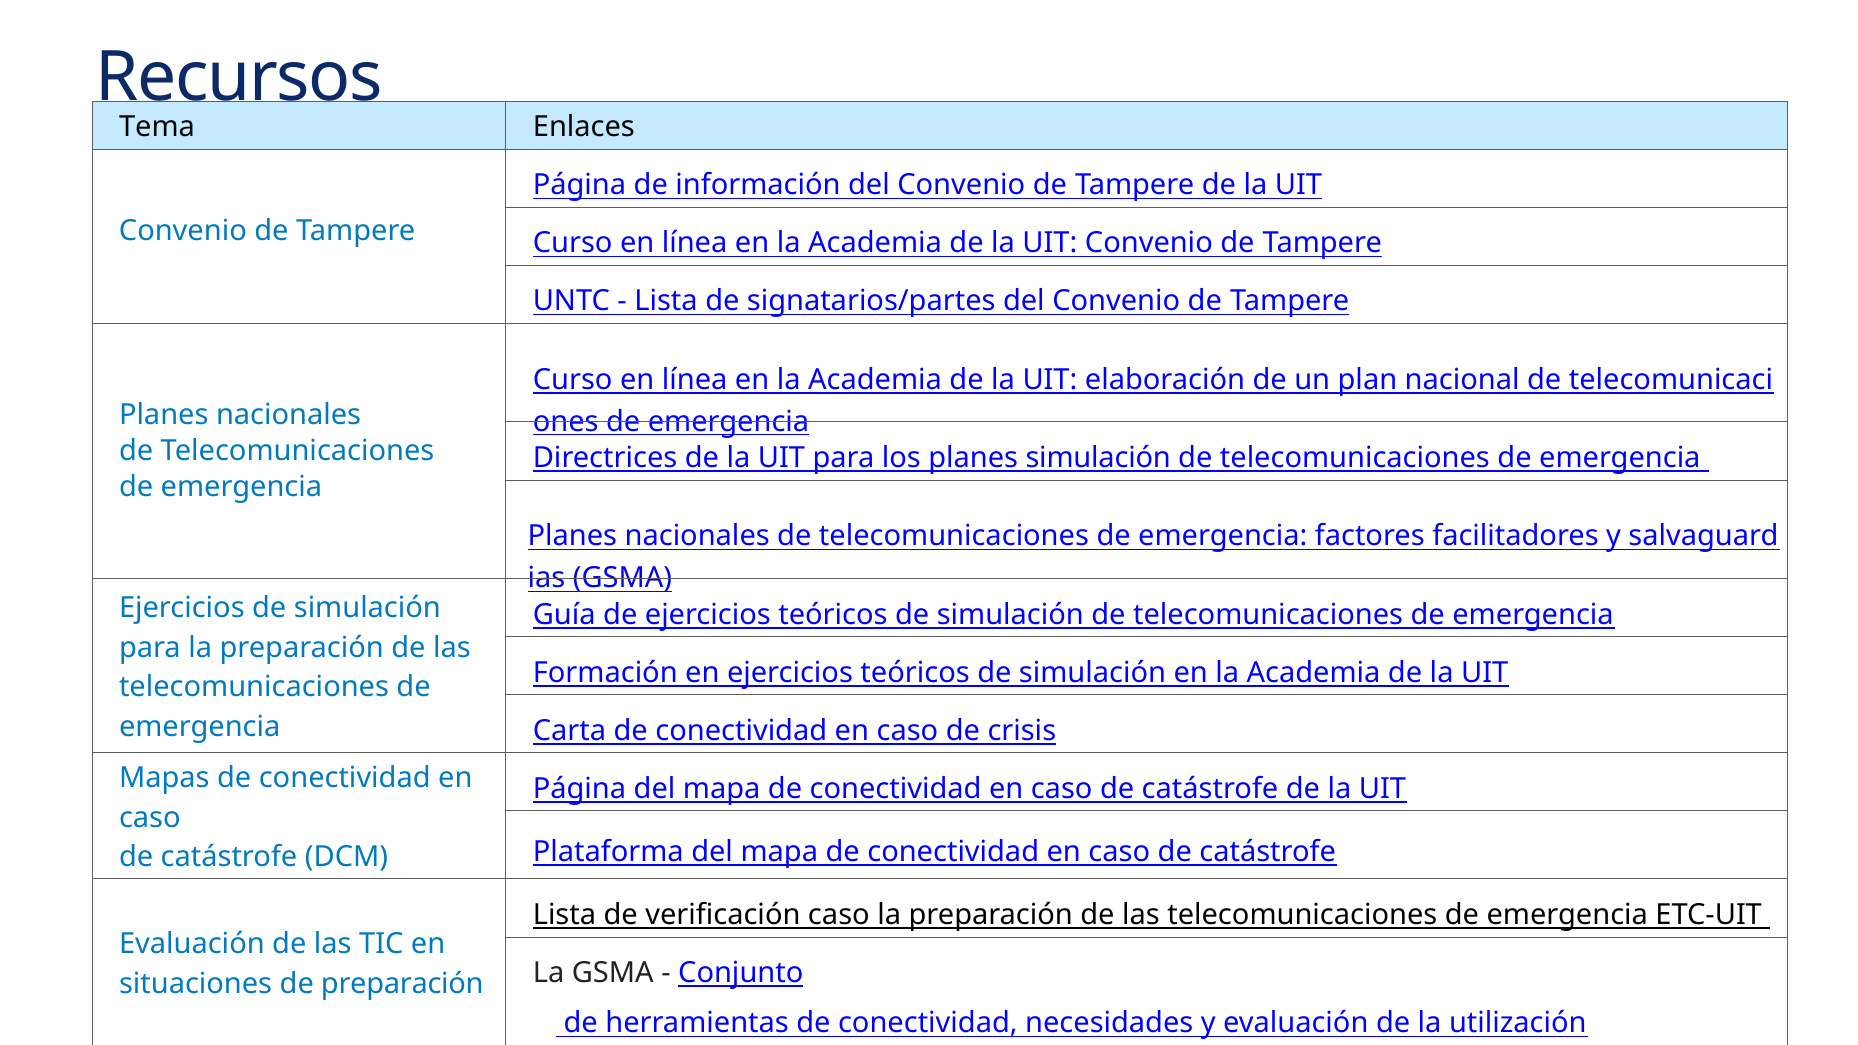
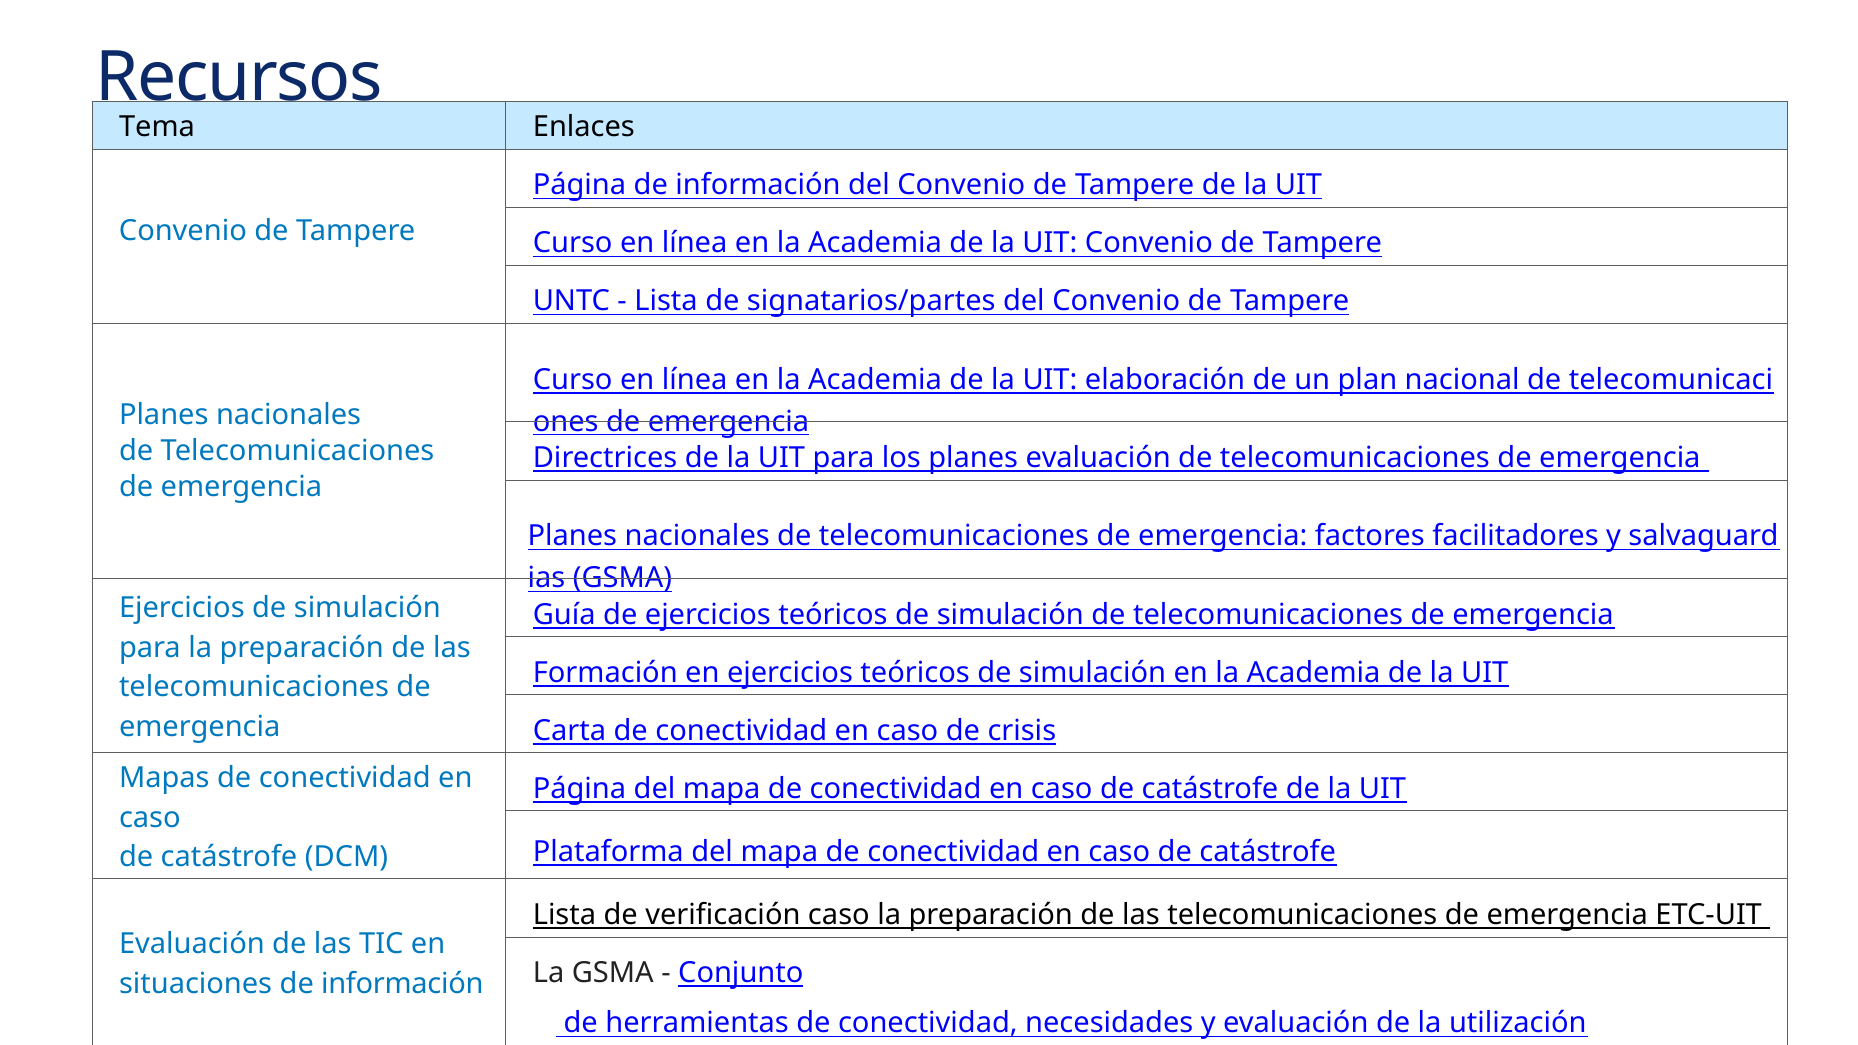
planes simulación: simulación -> evaluación
situaciones de preparación: preparación -> información
